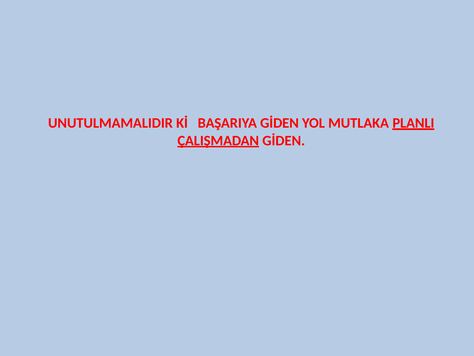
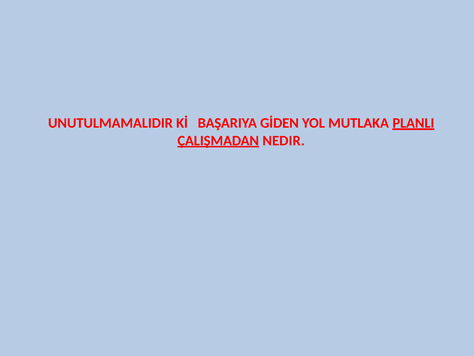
ÇALIŞMADAN GİDEN: GİDEN -> NEDIR
